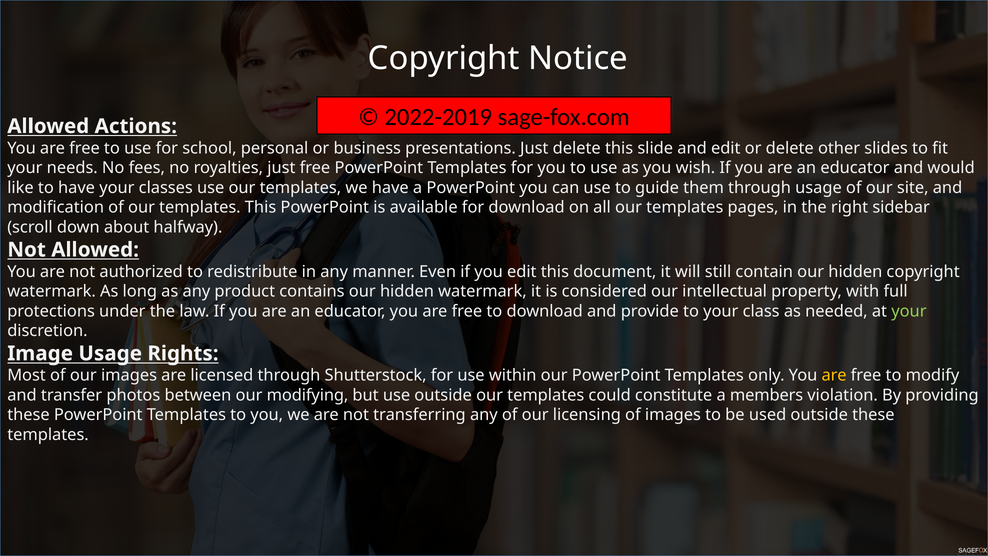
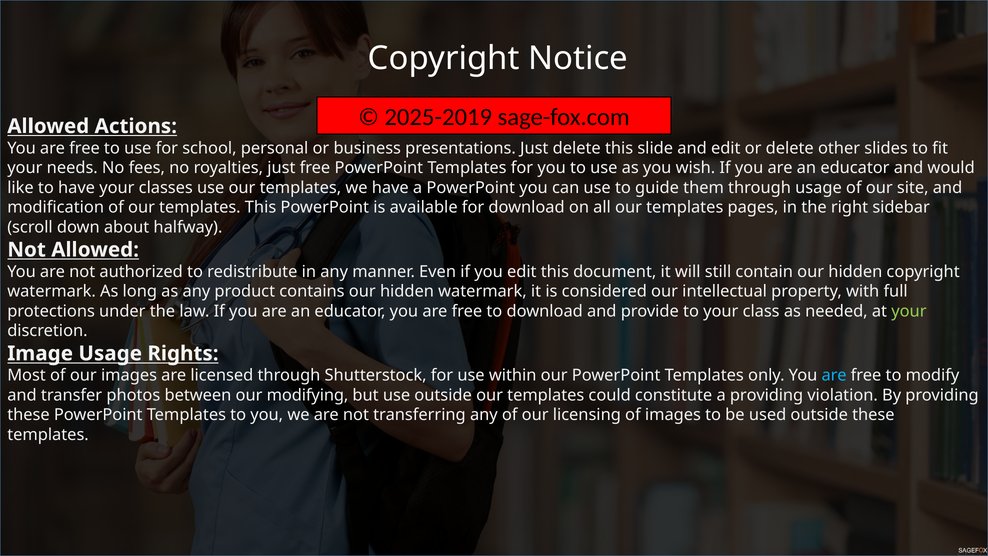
2022-2019: 2022-2019 -> 2025-2019
are at (834, 375) colour: yellow -> light blue
a members: members -> providing
